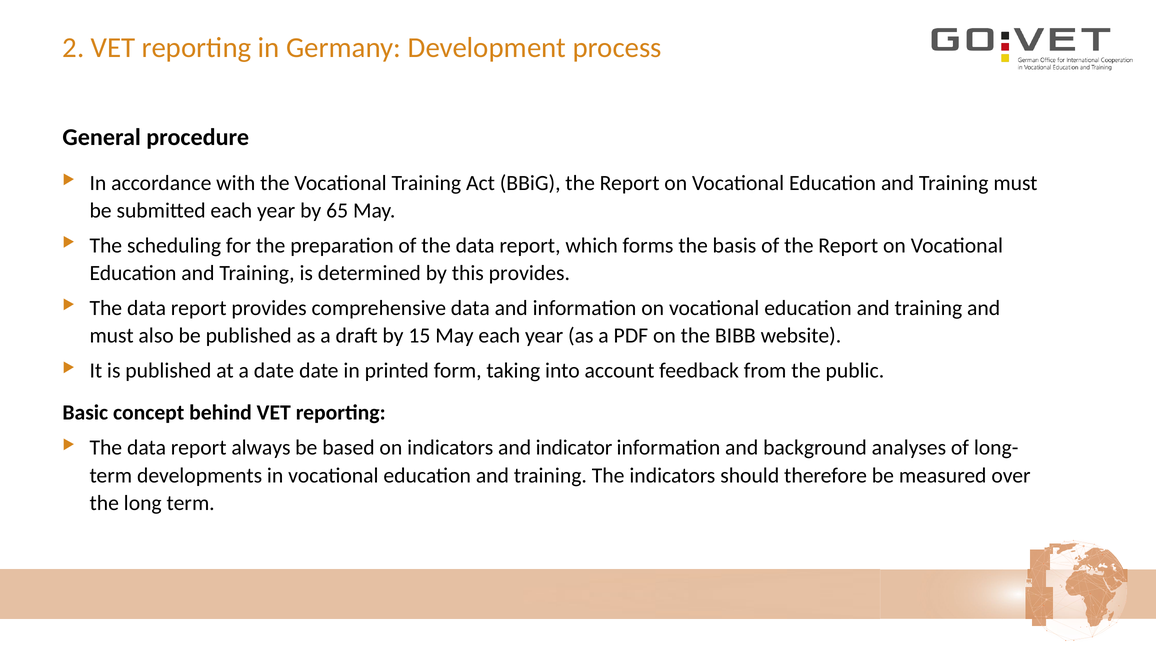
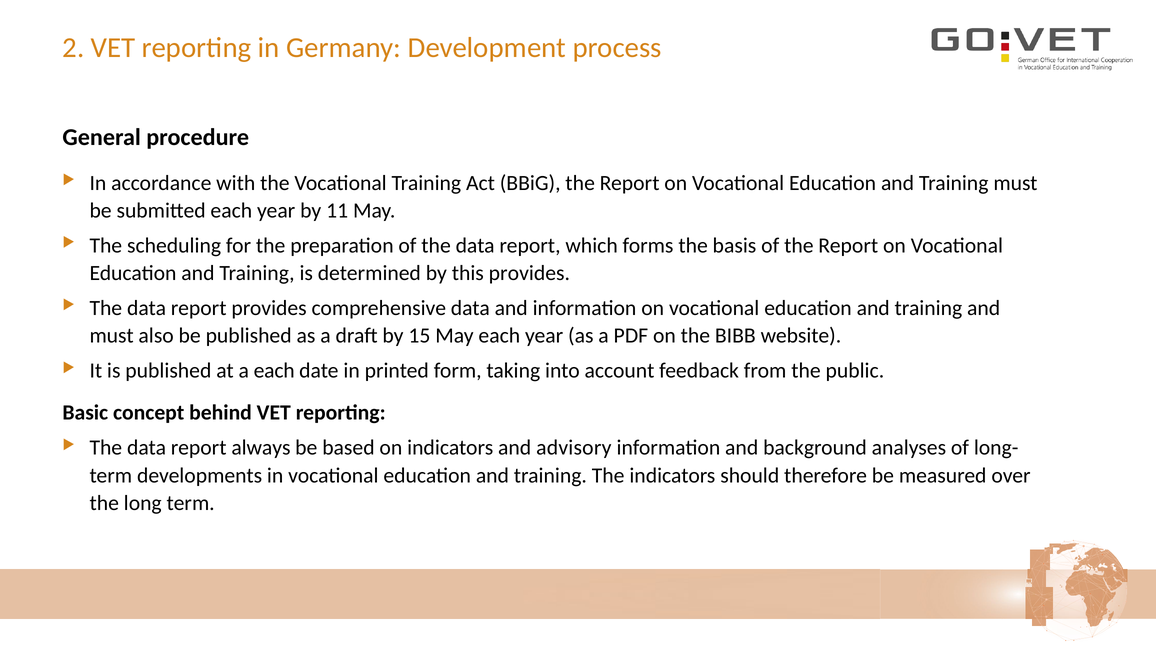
65: 65 -> 11
a date: date -> each
indicator: indicator -> advisory
